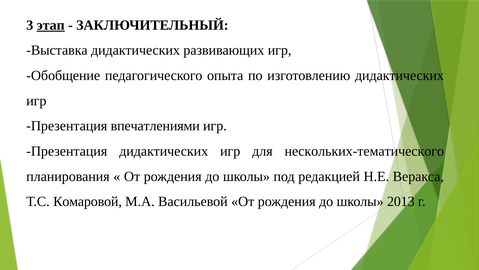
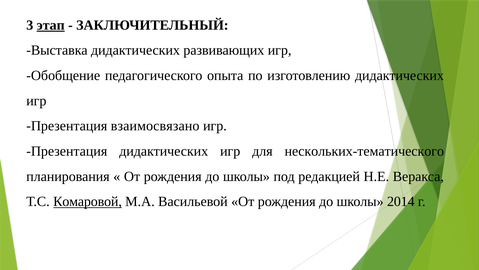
впечатлениями: впечатлениями -> взаимосвязано
Комаровой underline: none -> present
2013: 2013 -> 2014
